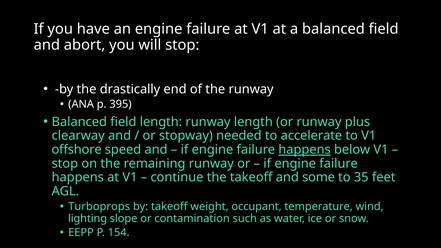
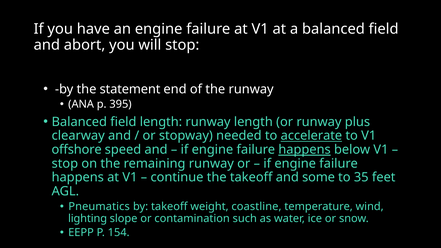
drastically: drastically -> statement
accelerate underline: none -> present
Turboprops: Turboprops -> Pneumatics
occupant: occupant -> coastline
